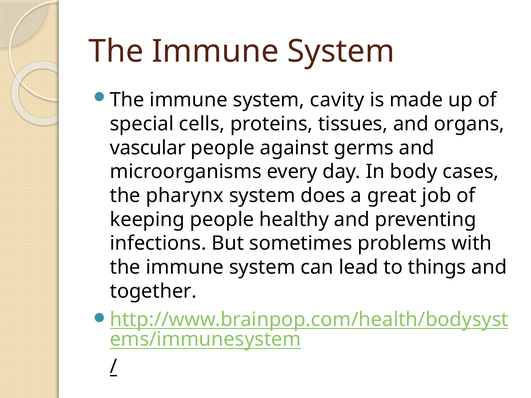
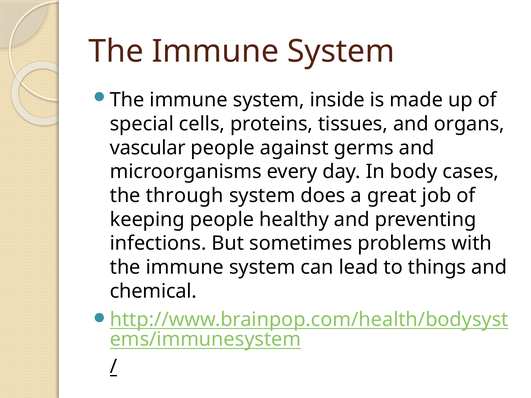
cavity: cavity -> inside
pharynx: pharynx -> through
together: together -> chemical
